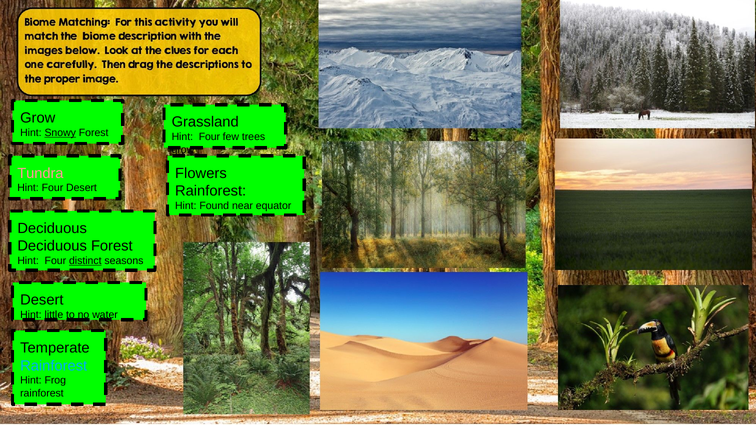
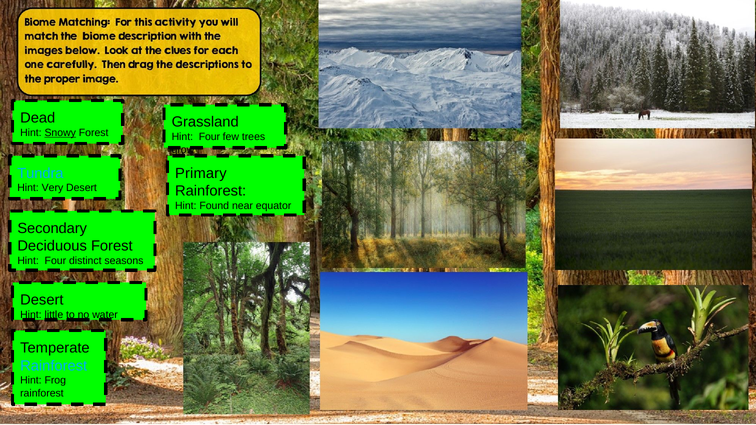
Grow at (38, 118): Grow -> Dead
Tundra colour: pink -> light blue
Flowers: Flowers -> Primary
Four at (52, 188): Four -> Very
Deciduous at (52, 229): Deciduous -> Secondary
distinct underline: present -> none
